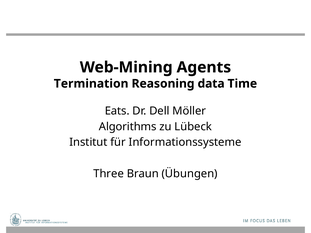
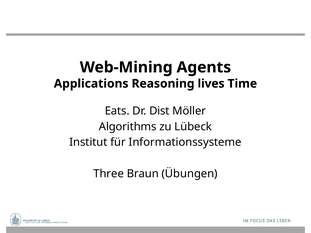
Termination: Termination -> Applications
data: data -> lives
Dell: Dell -> Dist
